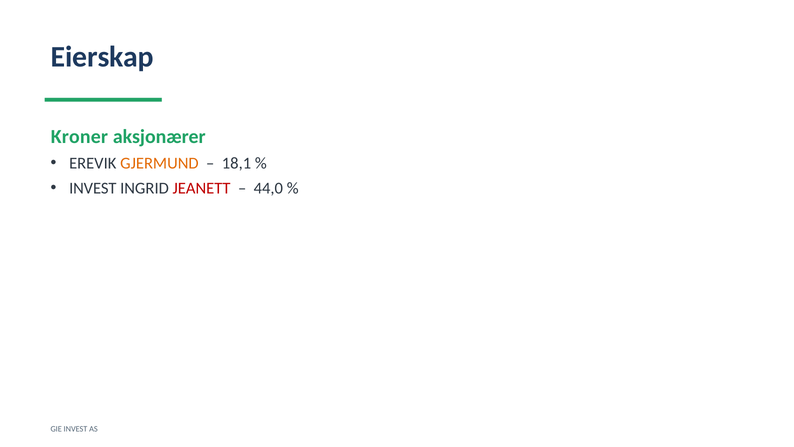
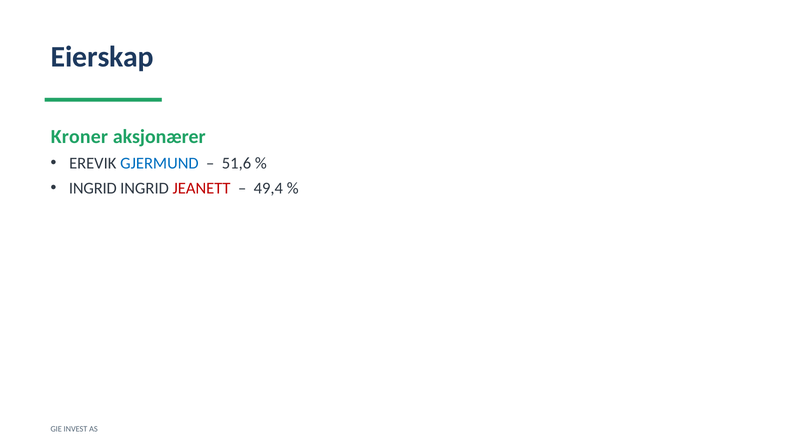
GJERMUND colour: orange -> blue
18,1: 18,1 -> 51,6
INVEST at (93, 188): INVEST -> INGRID
44,0: 44,0 -> 49,4
